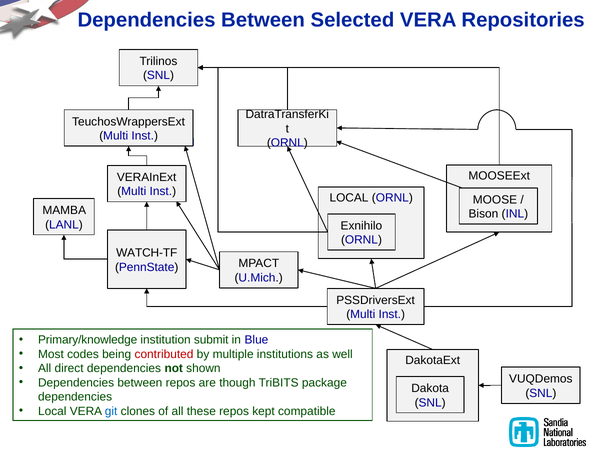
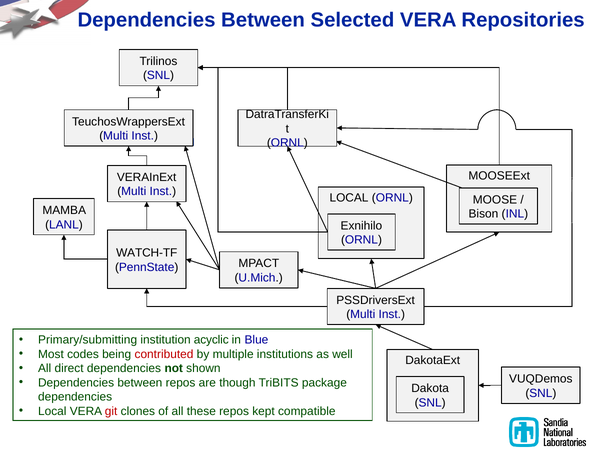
Primary/knowledge: Primary/knowledge -> Primary/submitting
submit: submit -> acyclic
git colour: blue -> red
